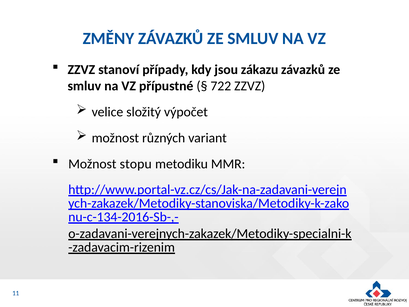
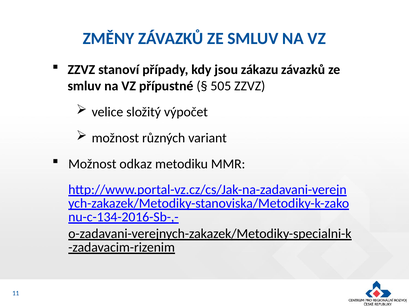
722: 722 -> 505
stopu: stopu -> odkaz
